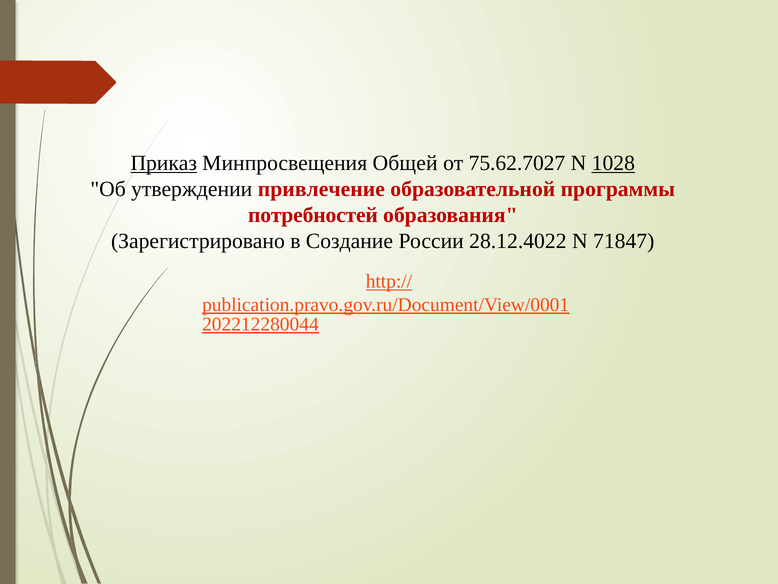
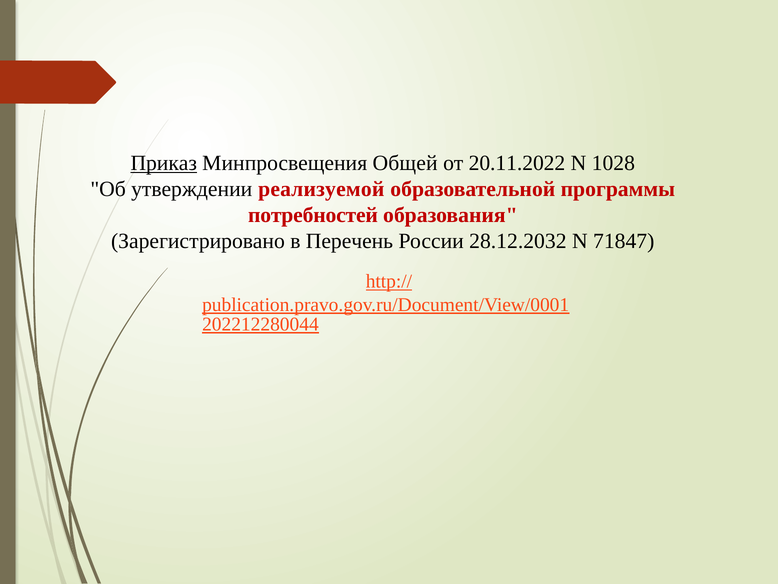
75.62.7027: 75.62.7027 -> 20.11.2022
1028 underline: present -> none
привлечение: привлечение -> реализуемой
Создание: Создание -> Перечень
28.12.4022: 28.12.4022 -> 28.12.2032
